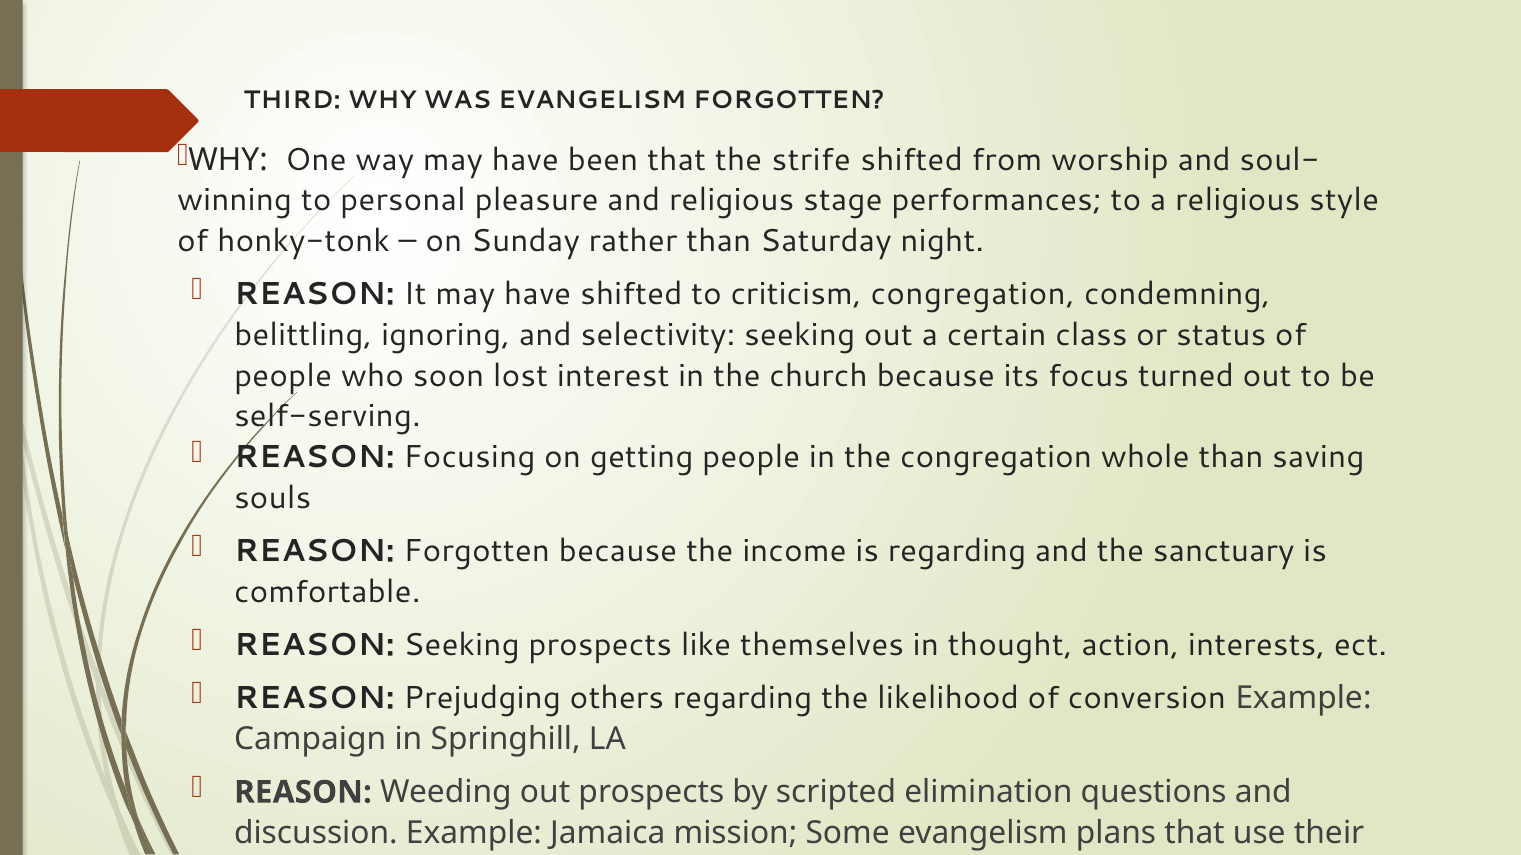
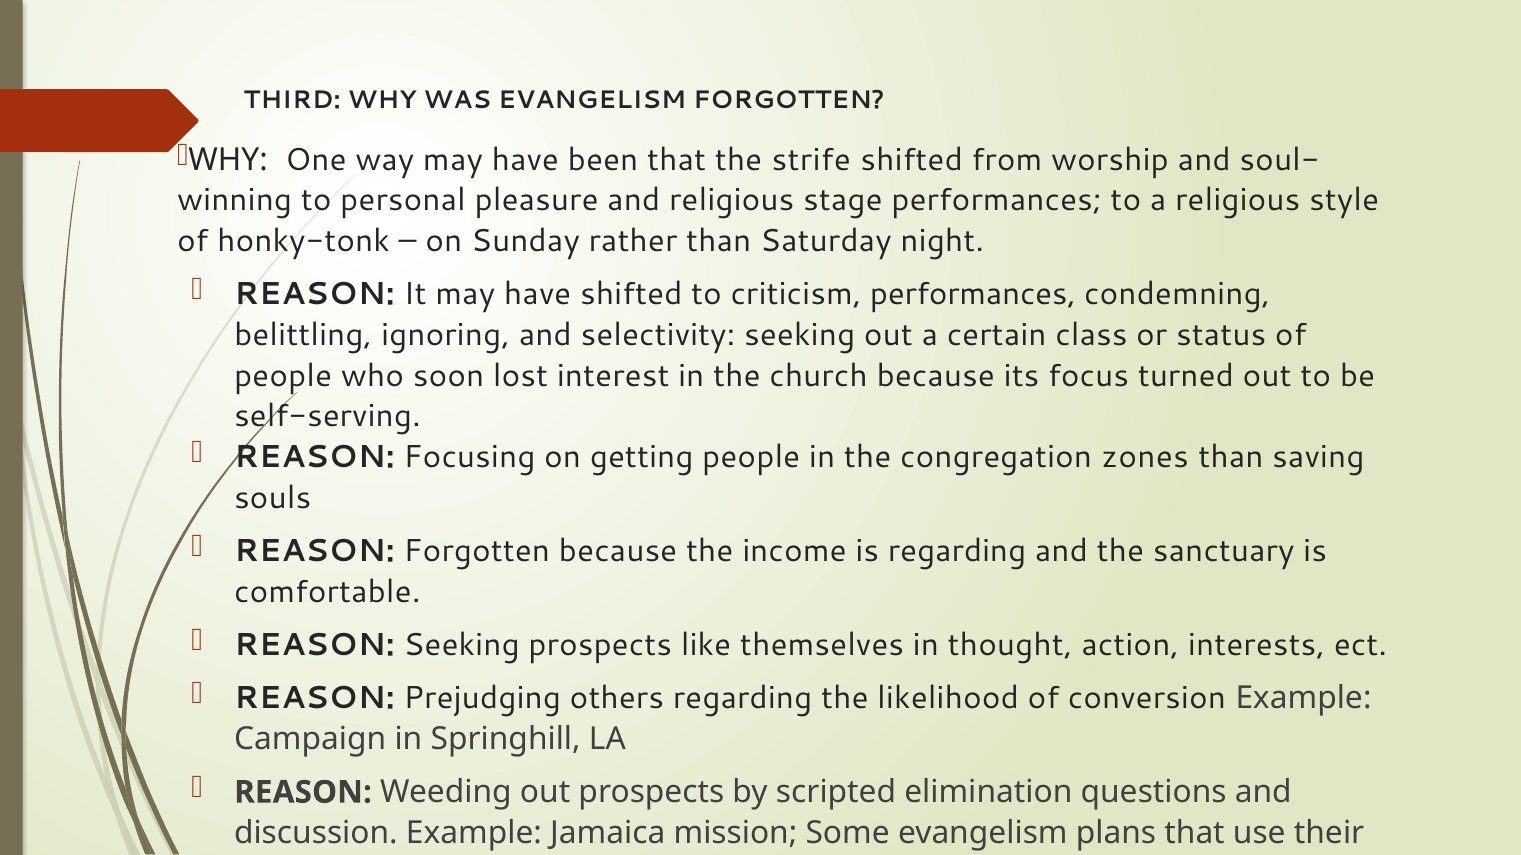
criticism congregation: congregation -> performances
whole: whole -> zones
